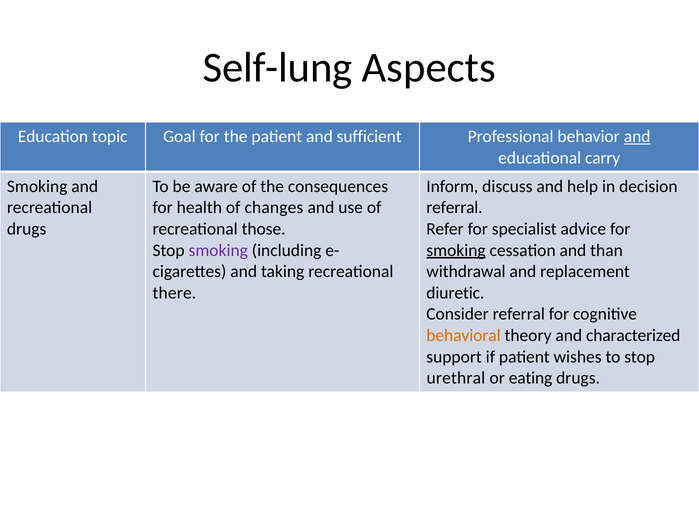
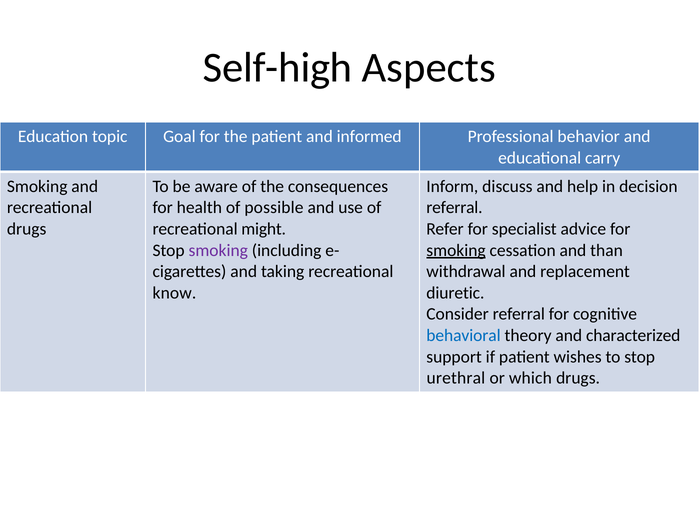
Self-lung: Self-lung -> Self-high
sufficient: sufficient -> informed
and at (637, 137) underline: present -> none
changes: changes -> possible
those: those -> might
there: there -> know
behavioral colour: orange -> blue
eating: eating -> which
